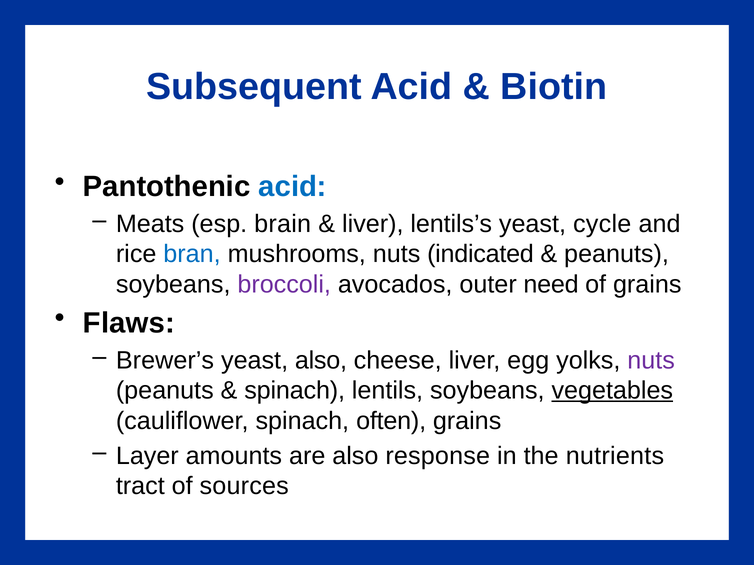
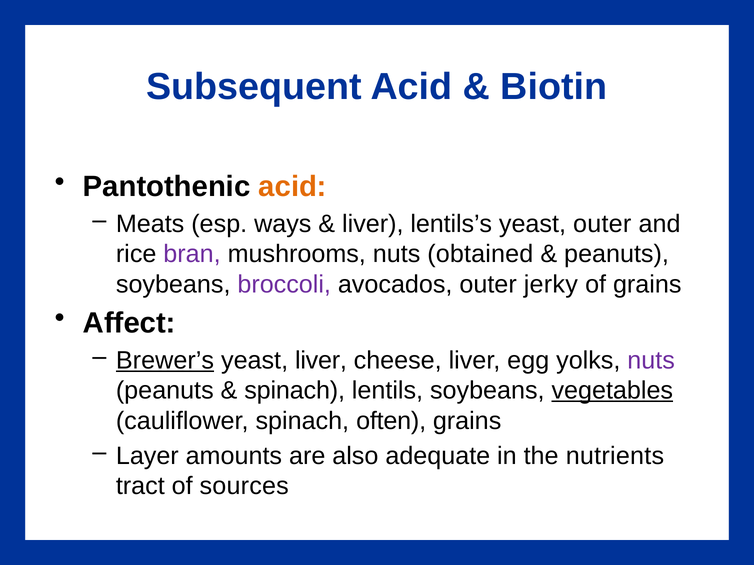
acid at (293, 187) colour: blue -> orange
brain: brain -> ways
yeast cycle: cycle -> outer
bran colour: blue -> purple
indicated: indicated -> obtained
need: need -> jerky
Flaws: Flaws -> Affect
Brewer’s underline: none -> present
yeast also: also -> liver
response: response -> adequate
